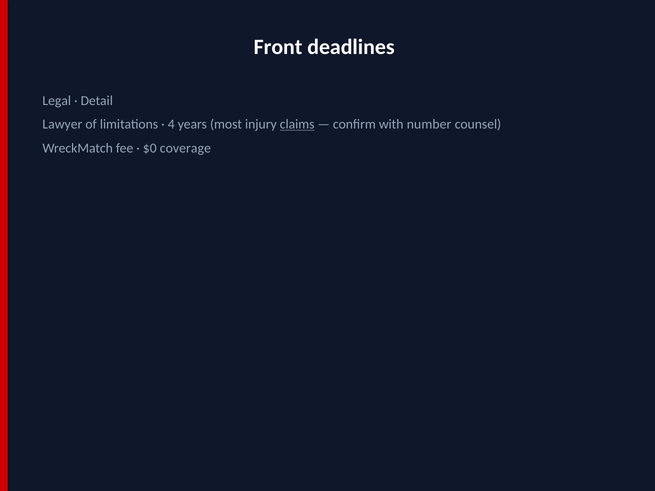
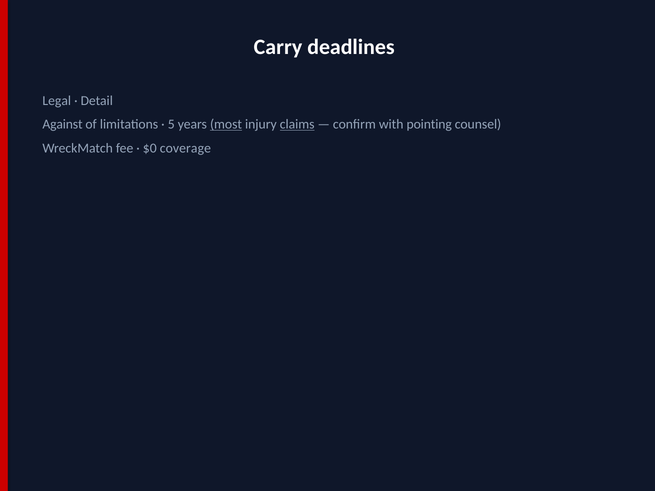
Front: Front -> Carry
Lawyer: Lawyer -> Against
4: 4 -> 5
most underline: none -> present
number: number -> pointing
